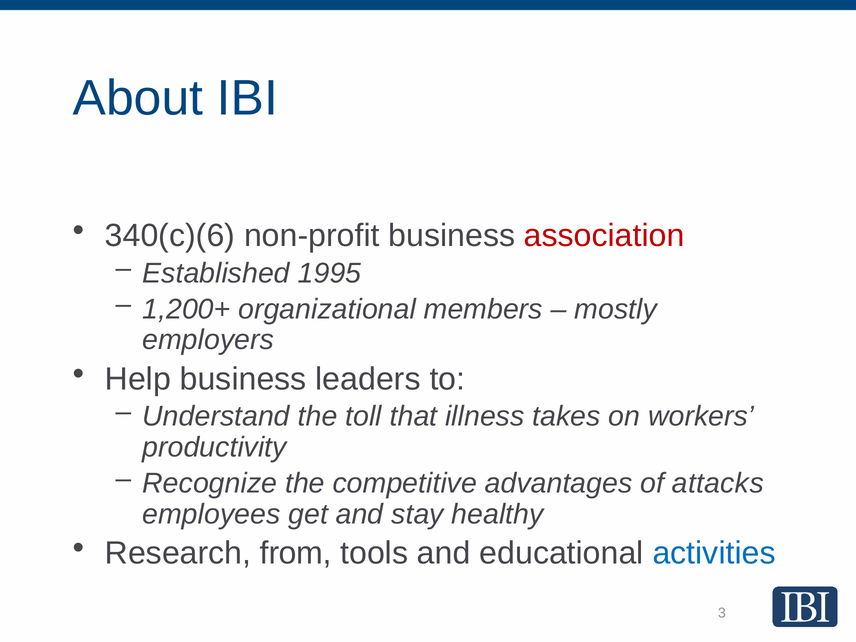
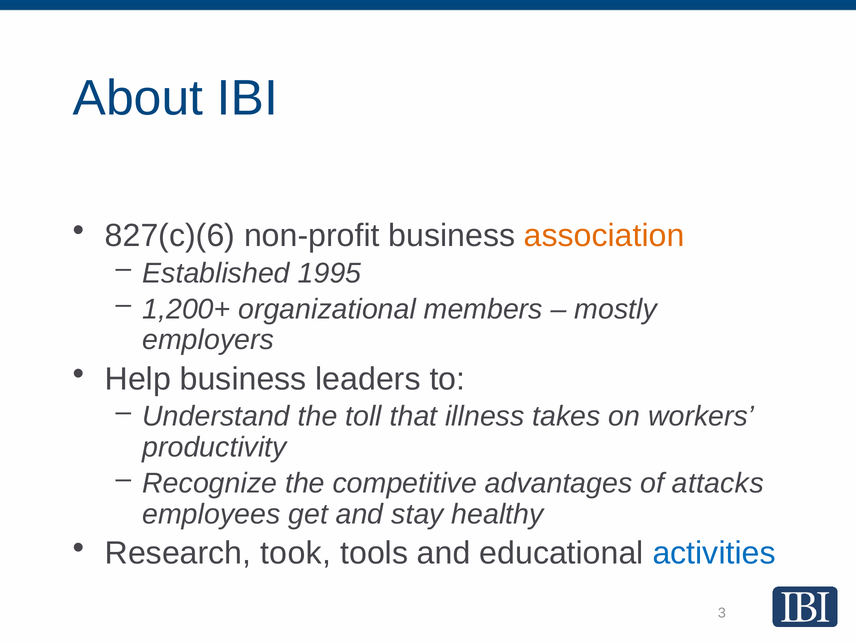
340(c)(6: 340(c)(6 -> 827(c)(6
association colour: red -> orange
from: from -> took
